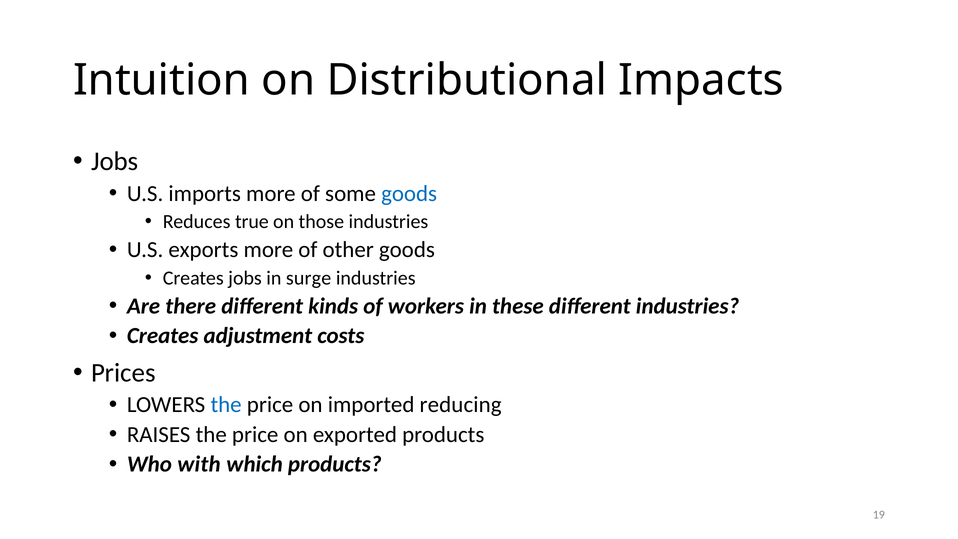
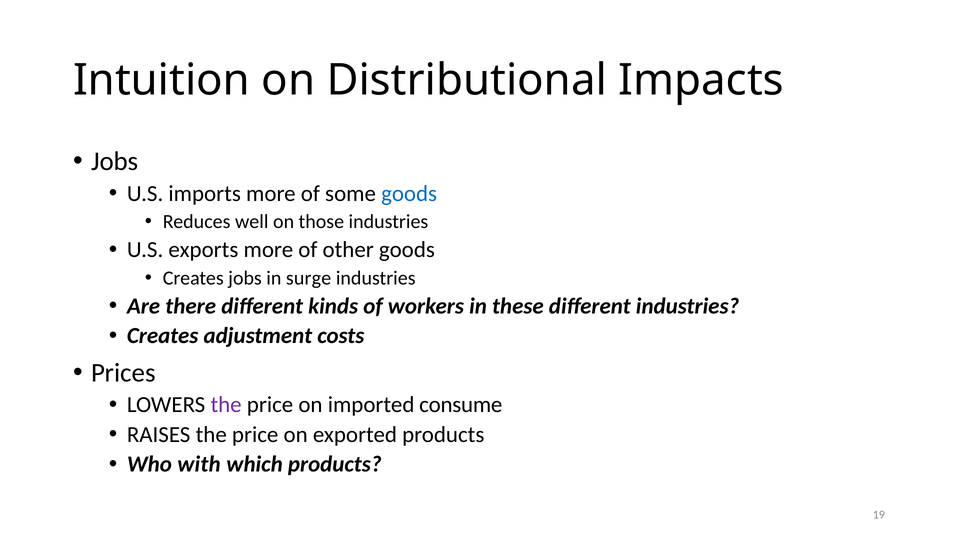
true: true -> well
the at (226, 405) colour: blue -> purple
reducing: reducing -> consume
